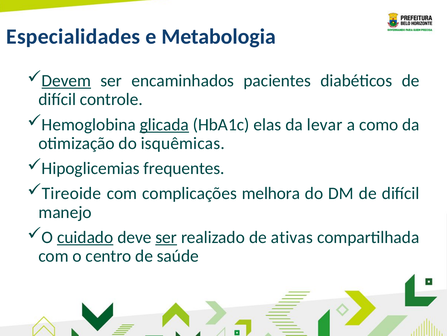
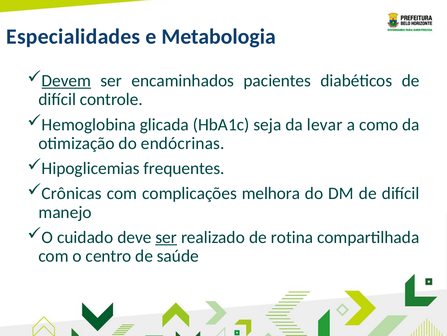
glicada underline: present -> none
elas: elas -> seja
isquêmicas: isquêmicas -> endócrinas
Tireoide: Tireoide -> Crônicas
cuidado underline: present -> none
ativas: ativas -> rotina
